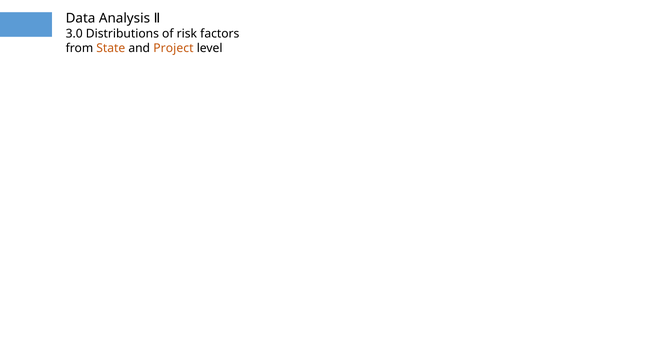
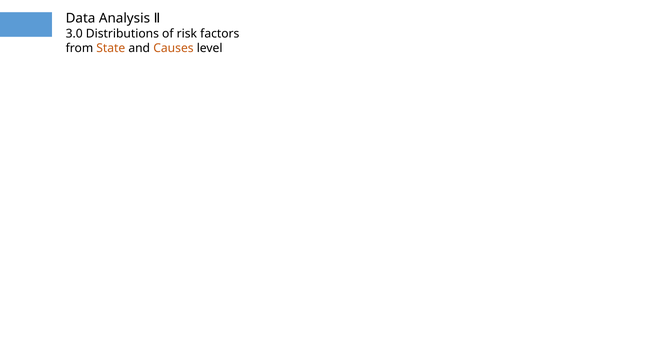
Project: Project -> Causes
